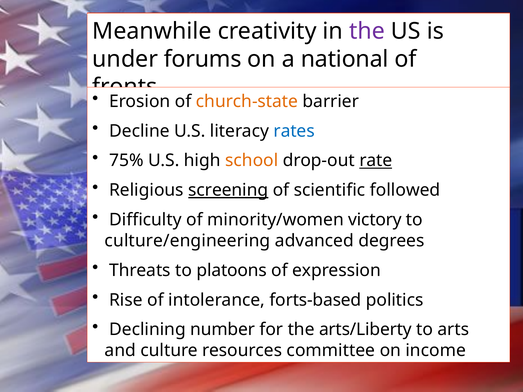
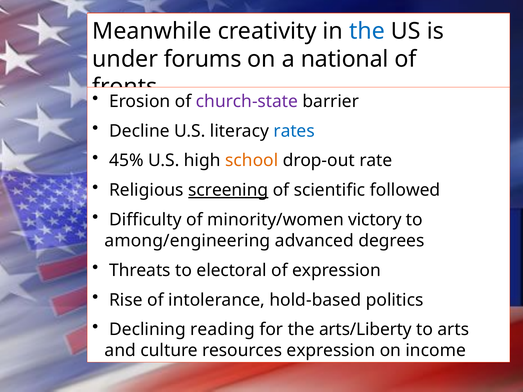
the at (367, 31) colour: purple -> blue
church-state colour: orange -> purple
75%: 75% -> 45%
rate underline: present -> none
culture/engineering: culture/engineering -> among/engineering
platoons: platoons -> electoral
forts-based: forts-based -> hold-based
number: number -> reading
resources committee: committee -> expression
